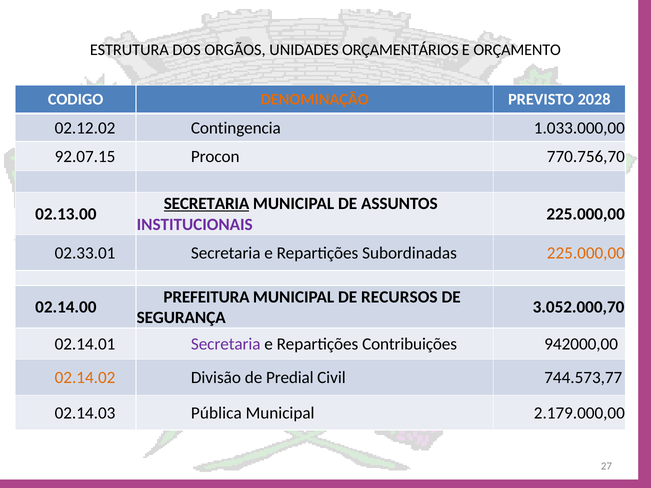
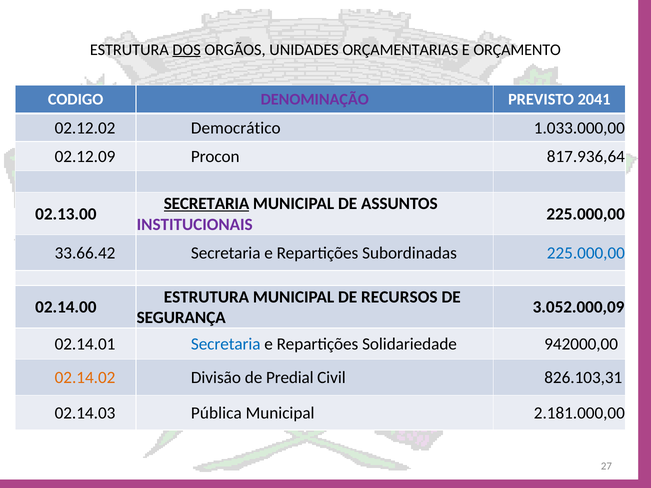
DOS underline: none -> present
ORÇAMENTÁRIOS: ORÇAMENTÁRIOS -> ORÇAMENTARIAS
DENOMINAÇÃO colour: orange -> purple
2028: 2028 -> 2041
Contingencia: Contingencia -> Democrático
92.07.15: 92.07.15 -> 02.12.09
770.756,70: 770.756,70 -> 817.936,64
02.33.01: 02.33.01 -> 33.66.42
225.000,00 at (586, 253) colour: orange -> blue
PREFEITURA at (207, 297): PREFEITURA -> ESTRUTURA
3.052.000,70: 3.052.000,70 -> 3.052.000,09
Secretaria at (226, 344) colour: purple -> blue
Contribuições: Contribuições -> Solidariedade
744.573,77: 744.573,77 -> 826.103,31
2.179.000,00: 2.179.000,00 -> 2.181.000,00
